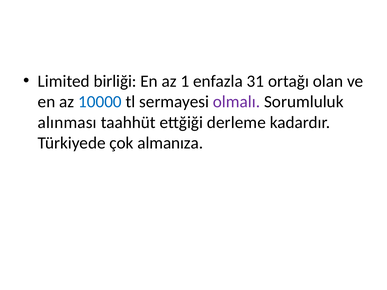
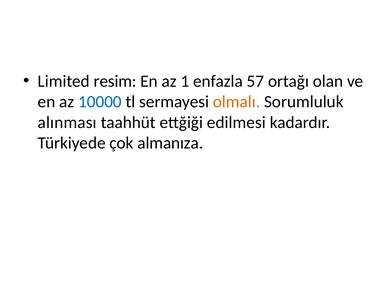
birliği: birliği -> resim
31: 31 -> 57
olmalı colour: purple -> orange
derleme: derleme -> edilmesi
